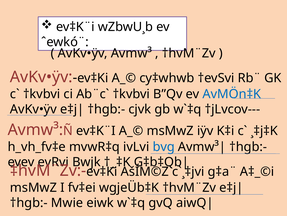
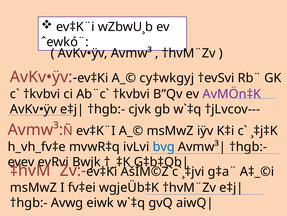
cy‡whwb: cy‡whwb -> cy‡wkgyj
AvMÖn‡K colour: blue -> purple
Mwie: Mwie -> Avwg
